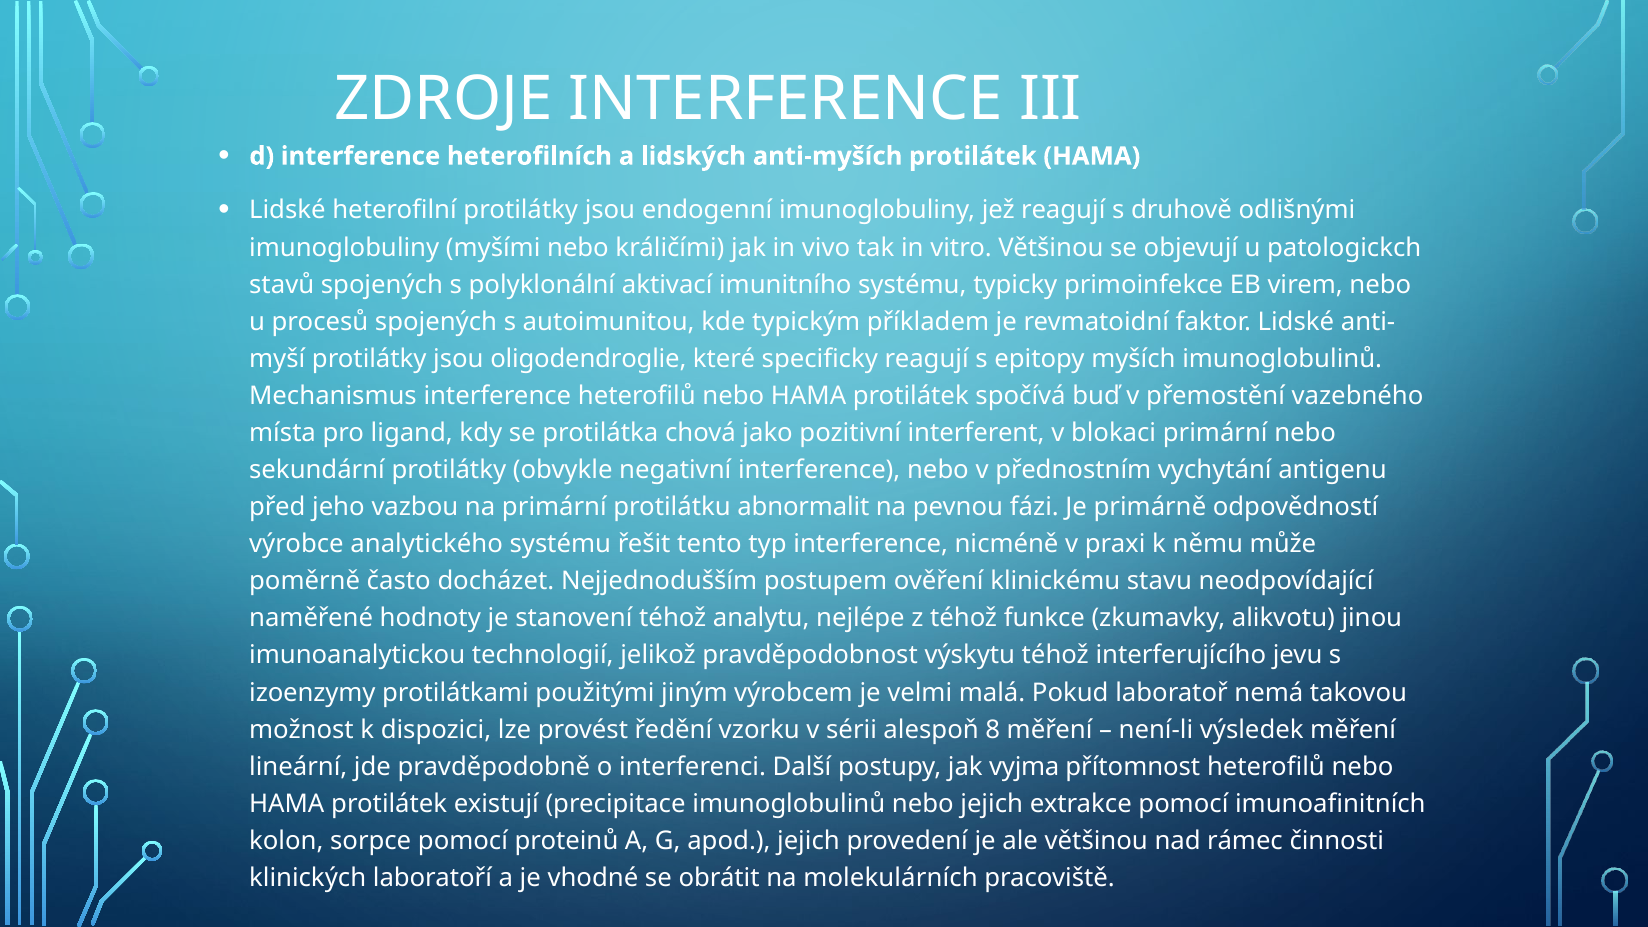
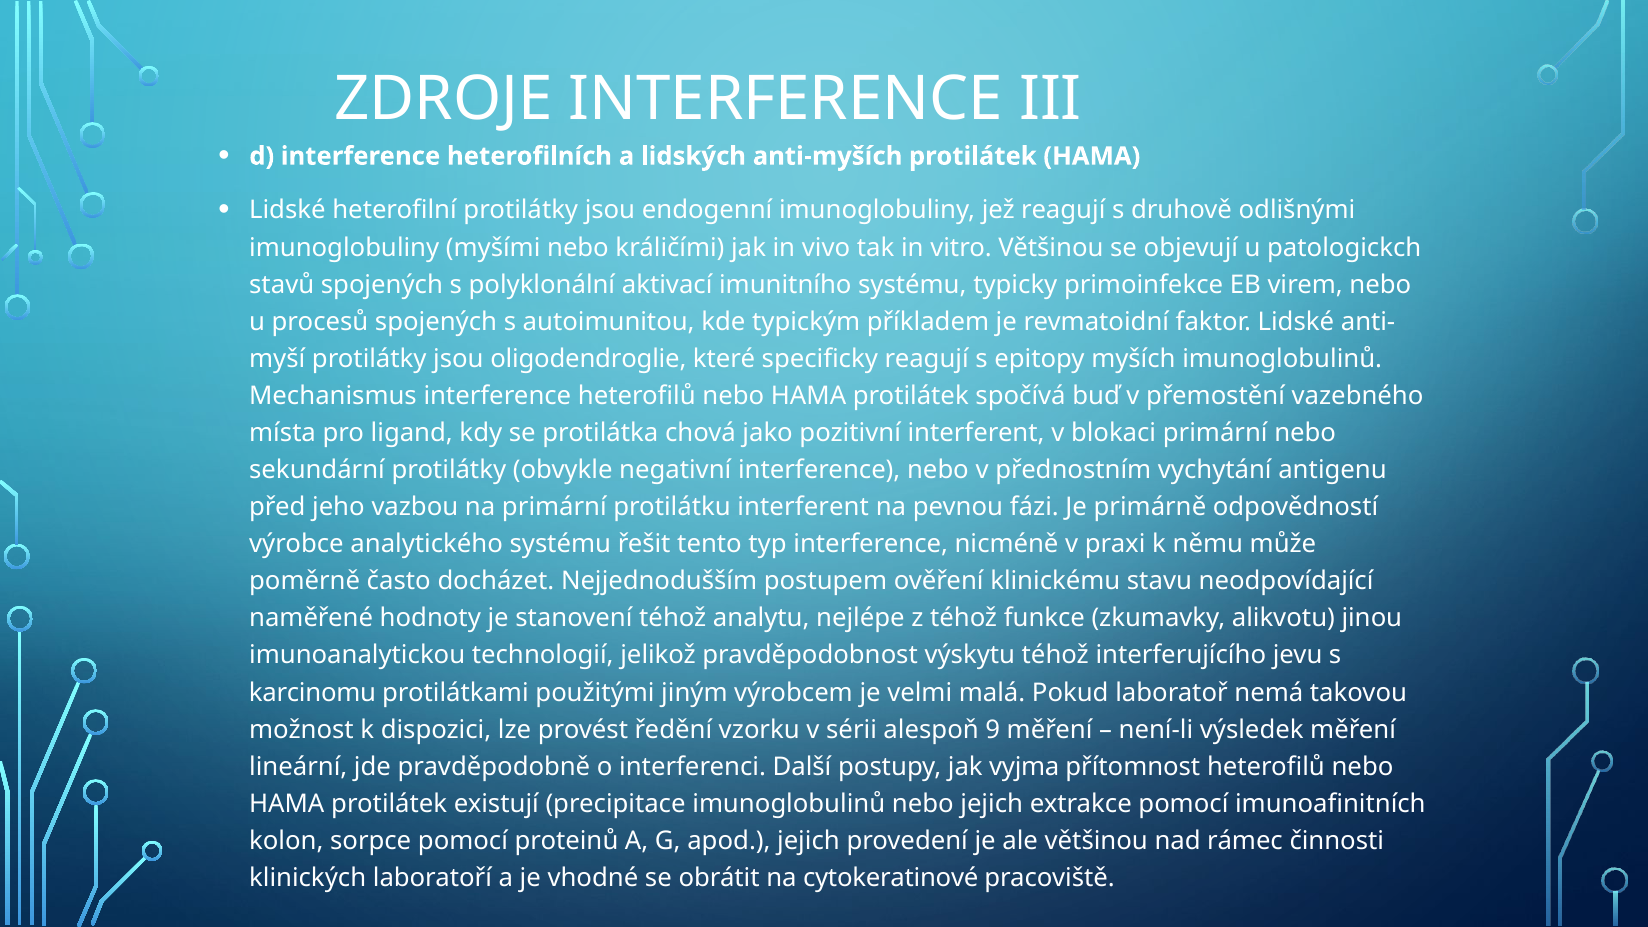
protilátku abnormalit: abnormalit -> interferent
izoenzymy: izoenzymy -> karcinomu
8: 8 -> 9
molekulárních: molekulárních -> cytokeratinové
